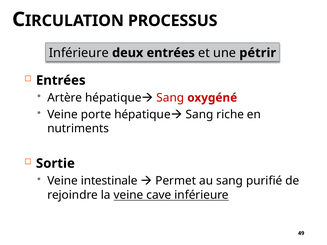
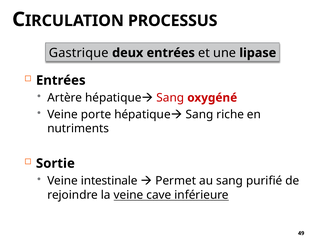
Inférieure at (79, 53): Inférieure -> Gastrique
pétrir: pétrir -> lipase
